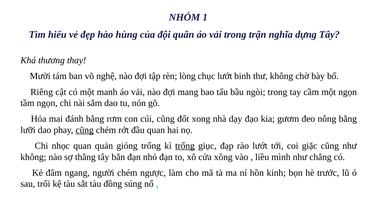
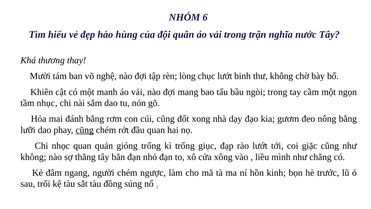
1: 1 -> 6
dựng: dựng -> nước
Riêng: Riêng -> Khiên
tầm ngọn: ngọn -> nhục
trống at (185, 146) underline: present -> none
